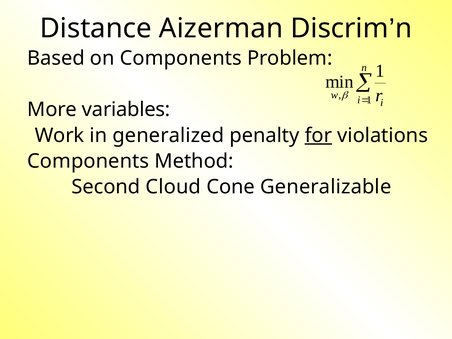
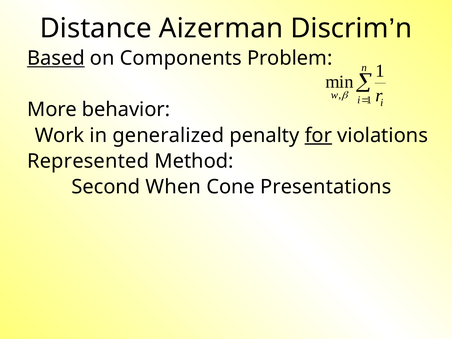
Based underline: none -> present
variables: variables -> behavior
Components at (88, 161): Components -> Represented
Cloud: Cloud -> When
Generalizable: Generalizable -> Presentations
